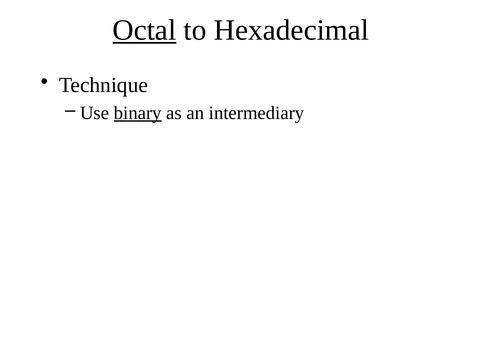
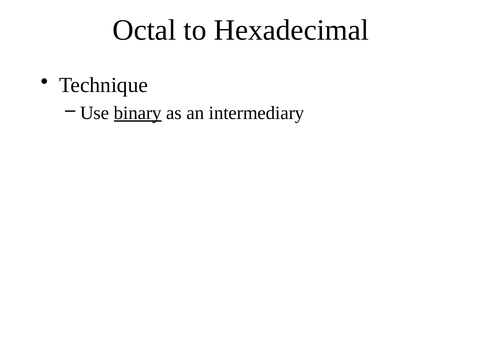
Octal underline: present -> none
